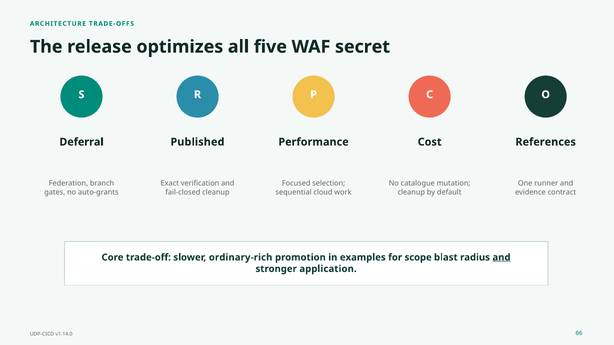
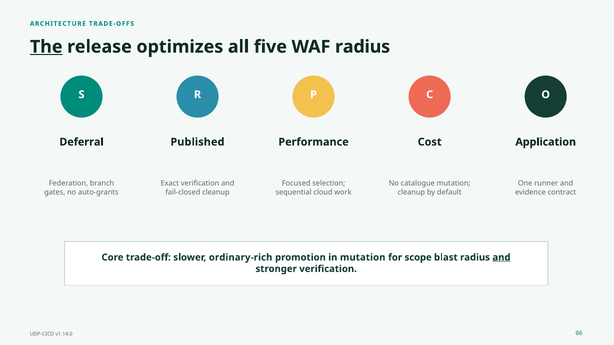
The underline: none -> present
WAF secret: secret -> radius
References: References -> Application
in examples: examples -> mutation
stronger application: application -> verification
